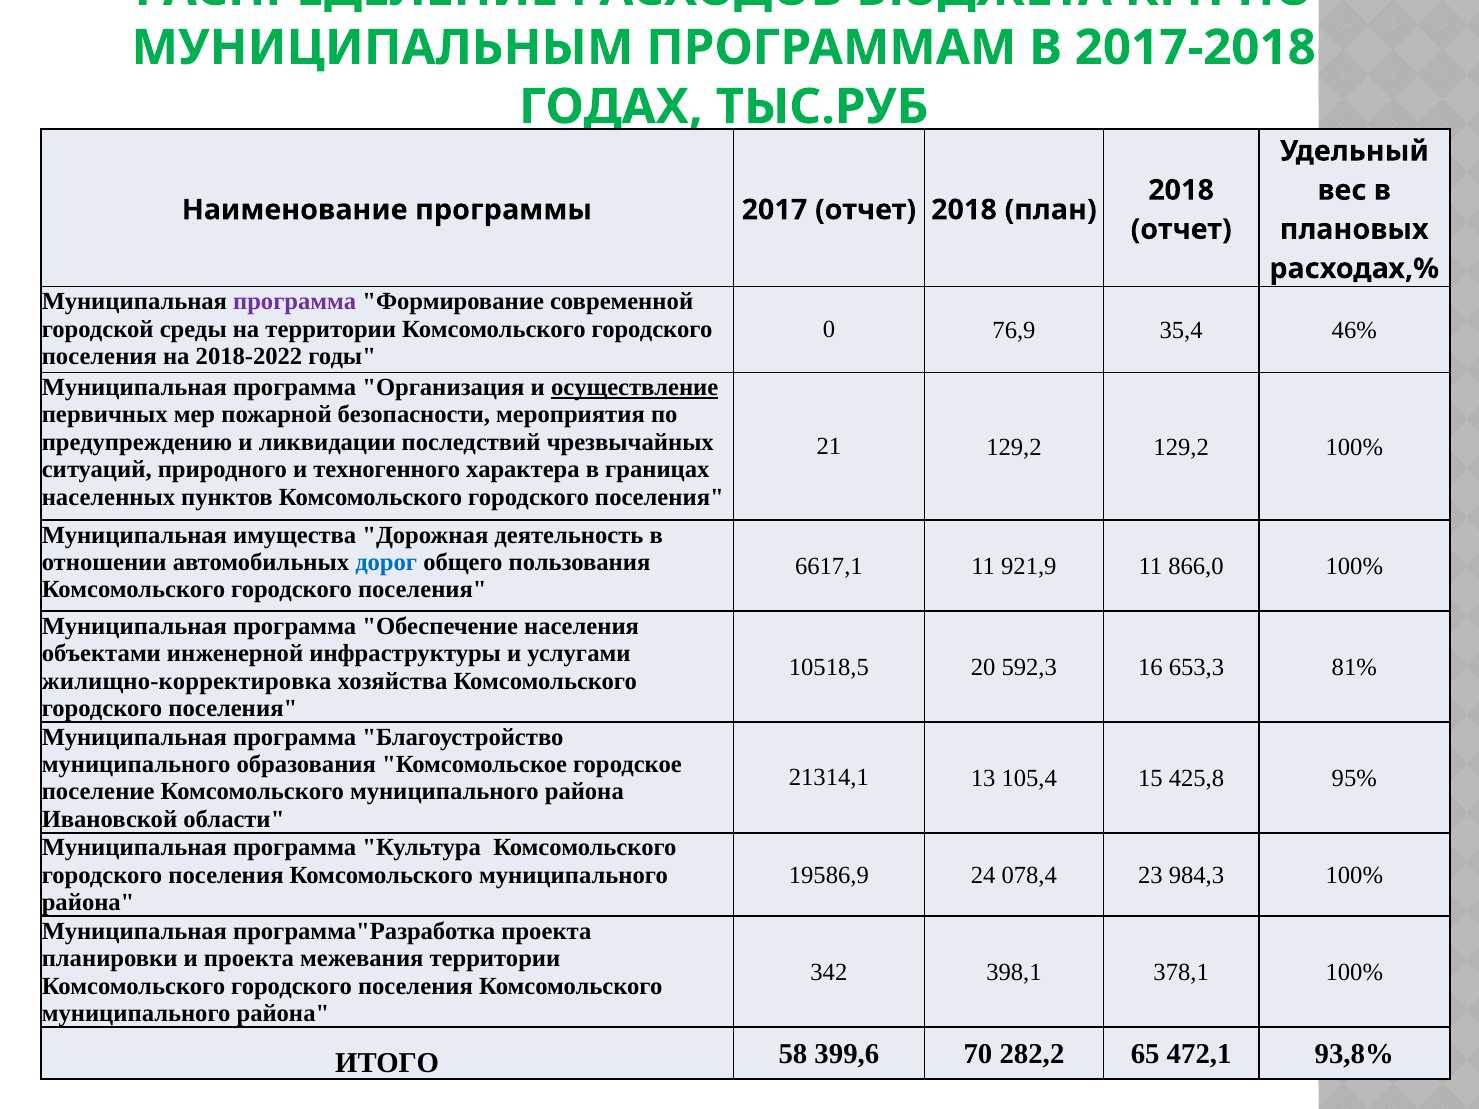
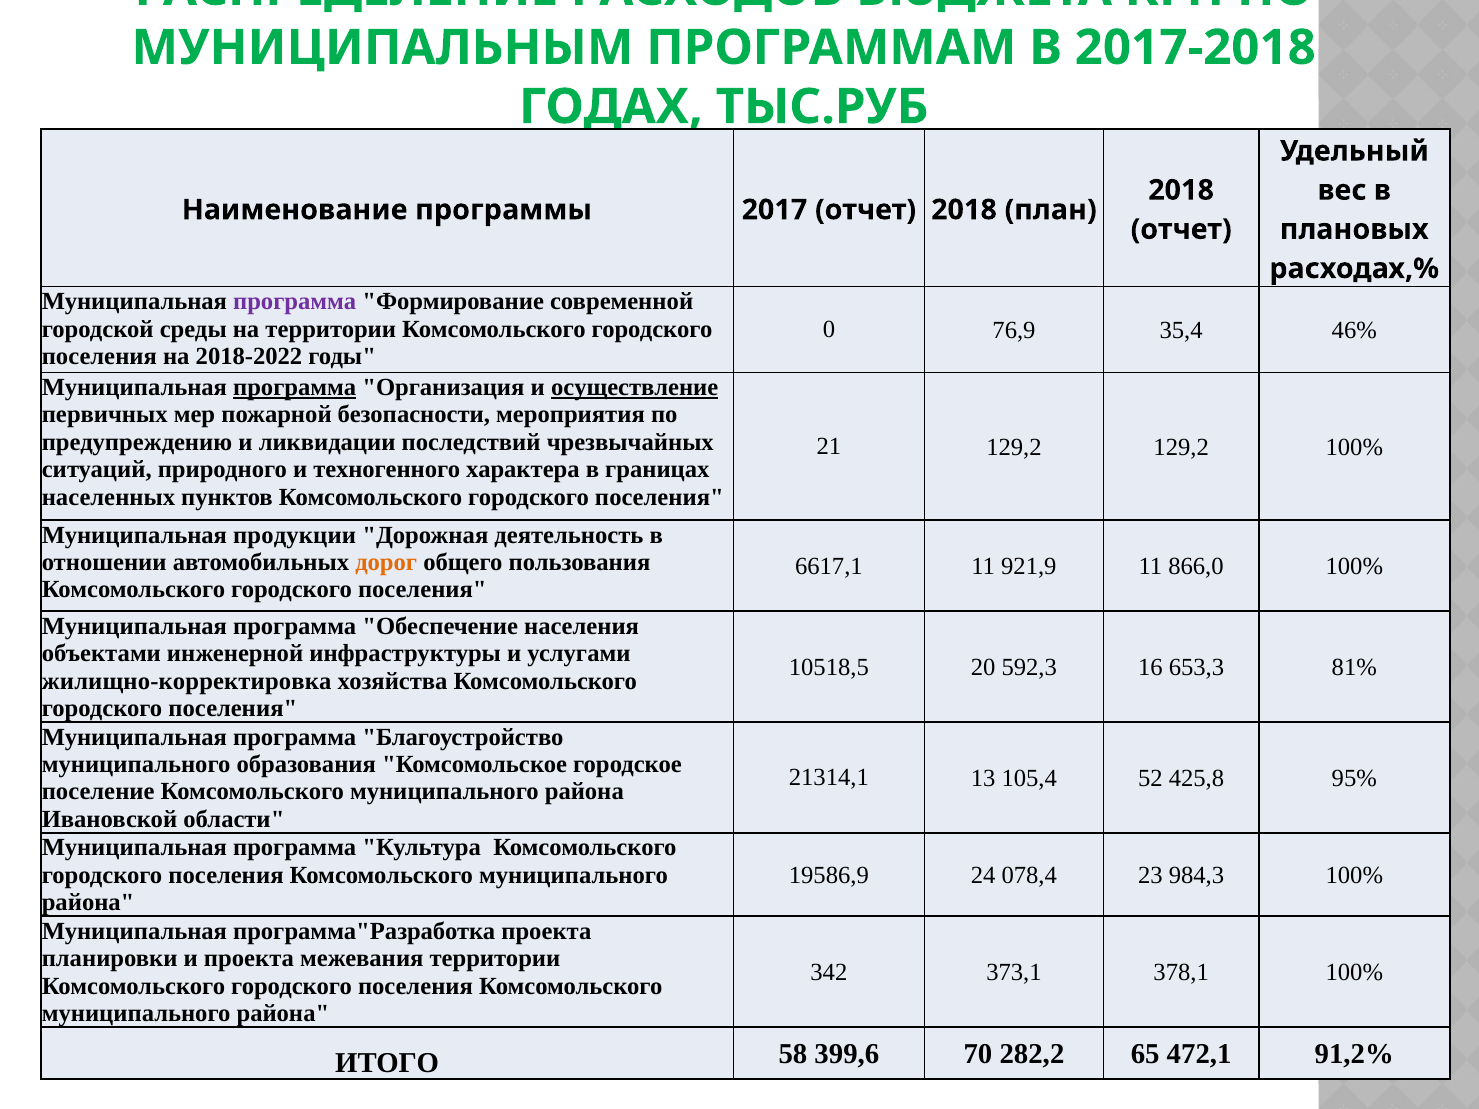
программа at (295, 388) underline: none -> present
имущества: имущества -> продукции
дорог colour: blue -> orange
15: 15 -> 52
398,1: 398,1 -> 373,1
93,8%: 93,8% -> 91,2%
